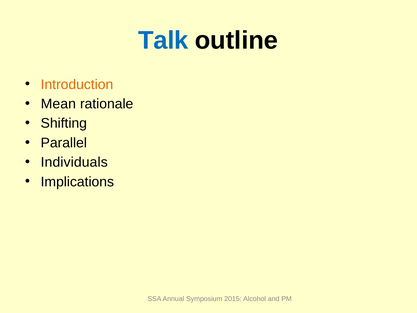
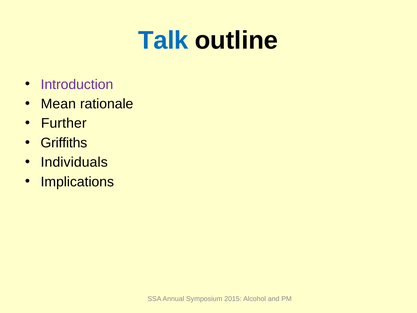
Introduction colour: orange -> purple
Shifting: Shifting -> Further
Parallel: Parallel -> Griffiths
